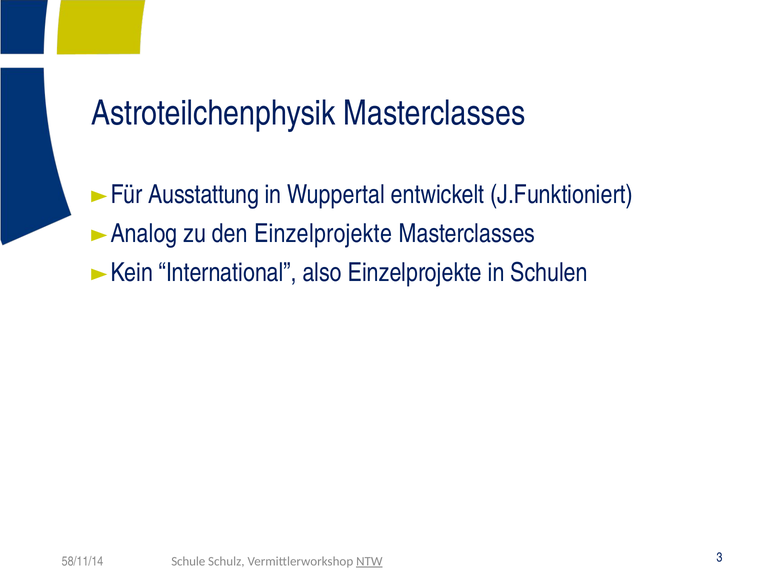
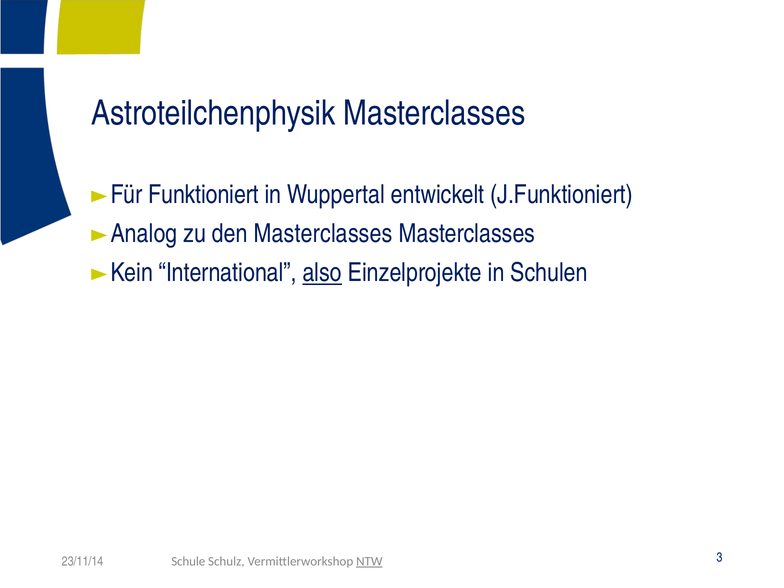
Ausstattung: Ausstattung -> Funktioniert
den Einzelprojekte: Einzelprojekte -> Masterclasses
also underline: none -> present
58/11/14: 58/11/14 -> 23/11/14
